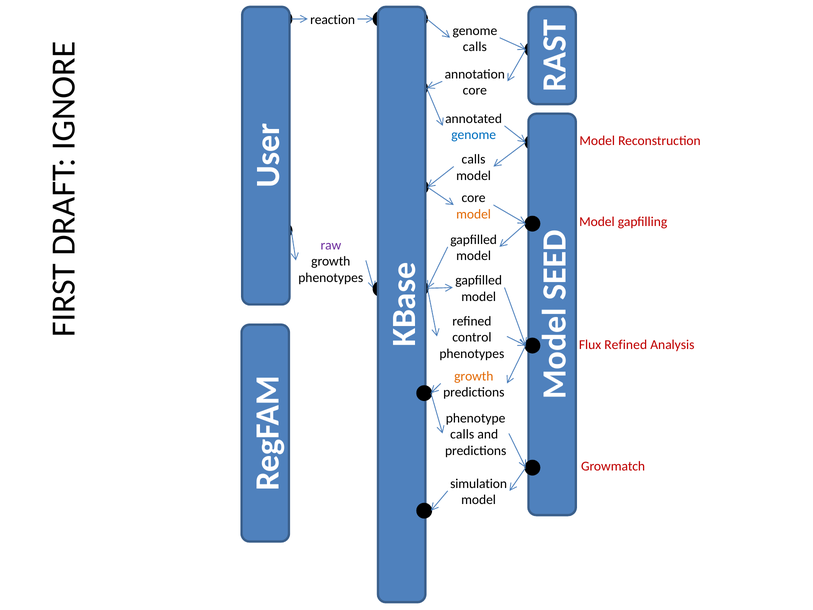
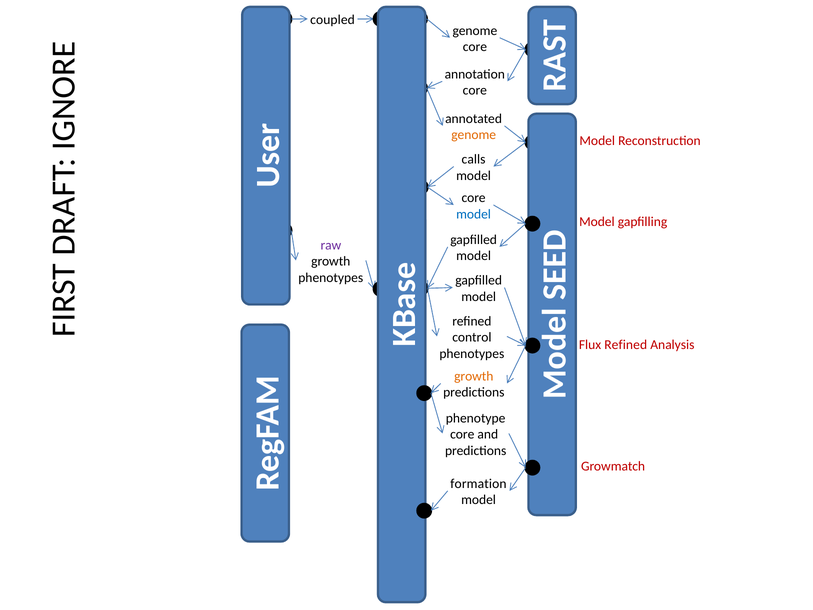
reaction: reaction -> coupled
calls at (475, 47): calls -> core
genome at (474, 135) colour: blue -> orange
model at (474, 214) colour: orange -> blue
calls at (462, 434): calls -> core
simulation: simulation -> formation
